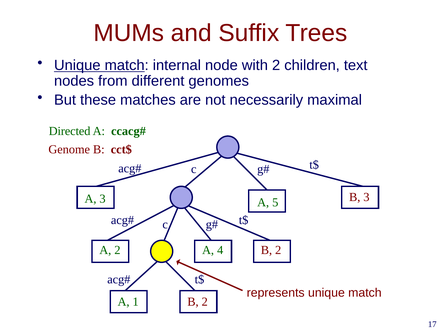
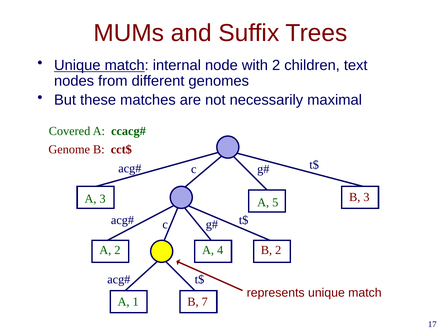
Directed: Directed -> Covered
2 at (205, 301): 2 -> 7
